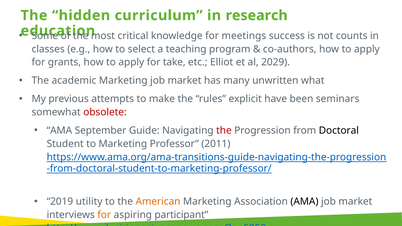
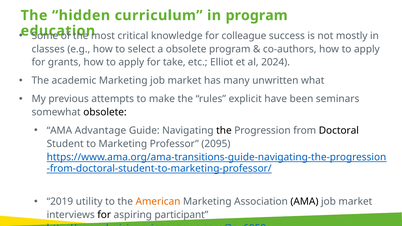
in research: research -> program
meetings: meetings -> colleague
counts: counts -> mostly
a teaching: teaching -> obsolete
2029: 2029 -> 2024
obsolete at (105, 112) colour: red -> black
September: September -> Advantage
the at (224, 131) colour: red -> black
2011: 2011 -> 2095
for at (104, 215) colour: orange -> black
